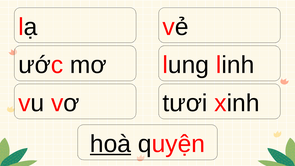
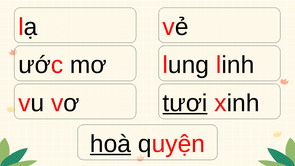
tươi underline: none -> present
